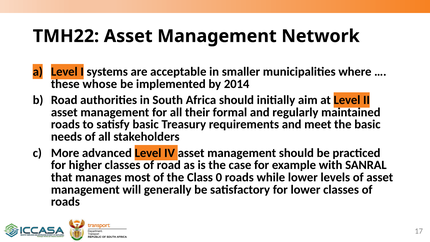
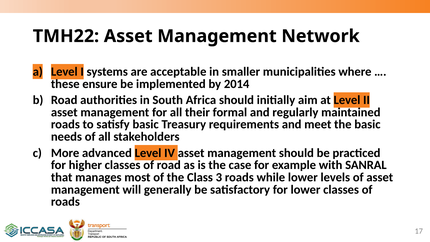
whose: whose -> ensure
0: 0 -> 3
